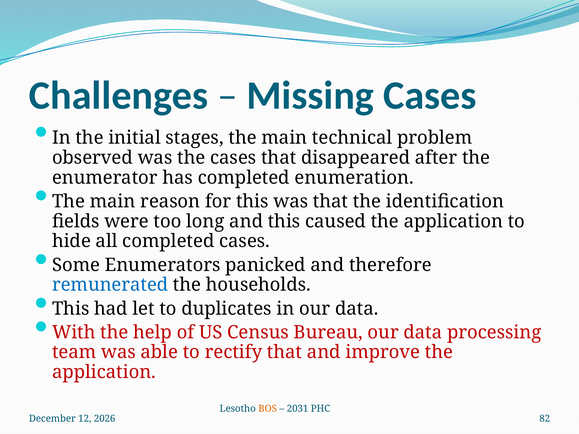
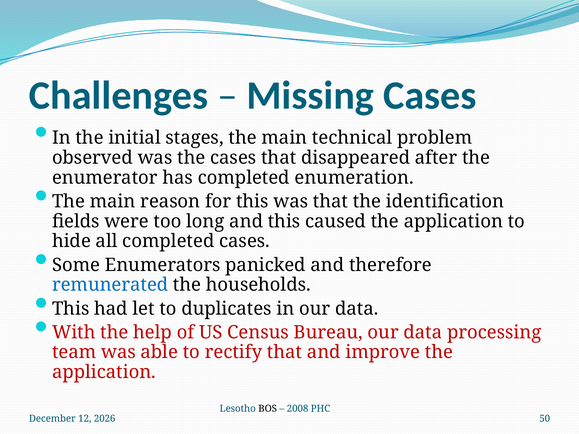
BOS colour: orange -> black
2031: 2031 -> 2008
82: 82 -> 50
